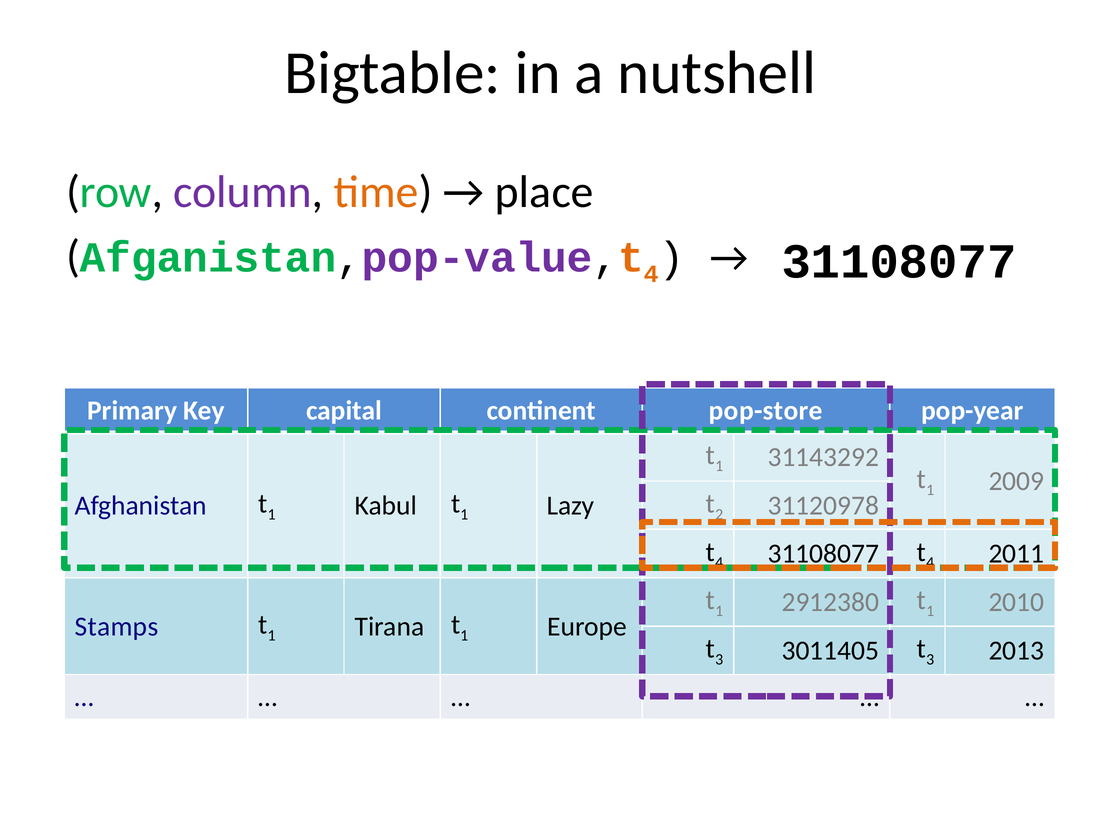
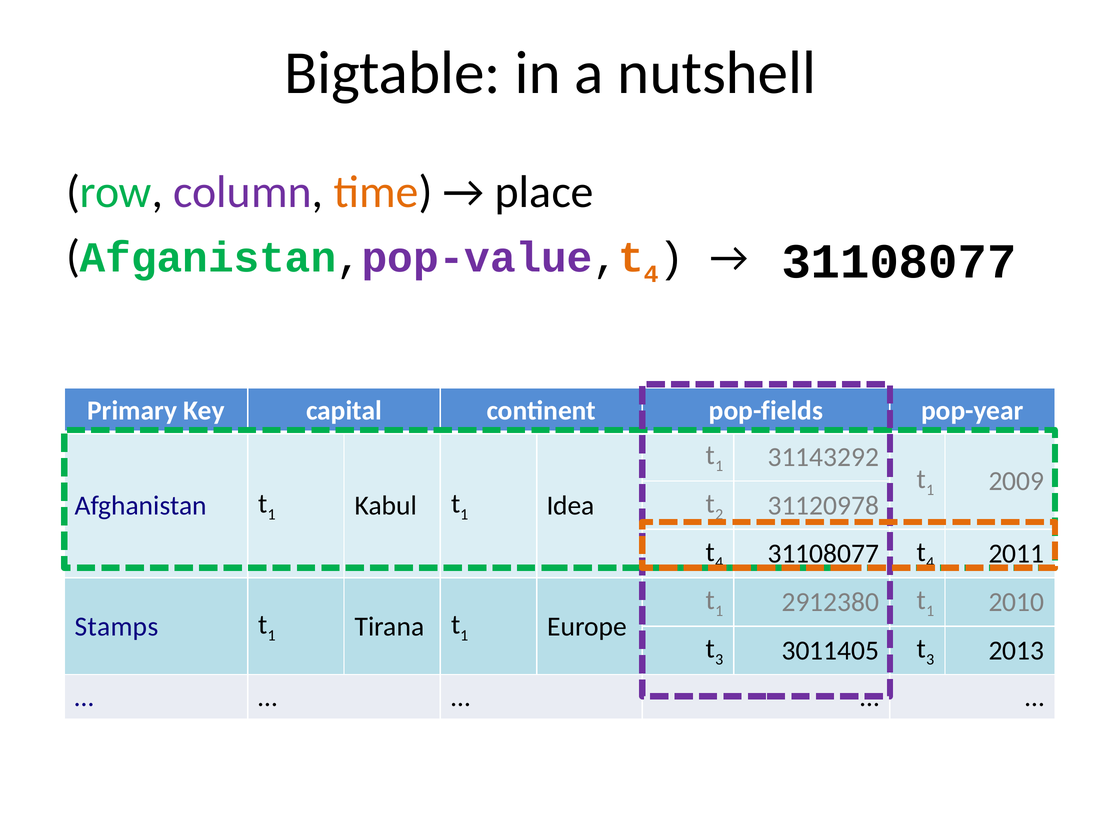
pop-store: pop-store -> pop-fields
Lazy: Lazy -> Idea
